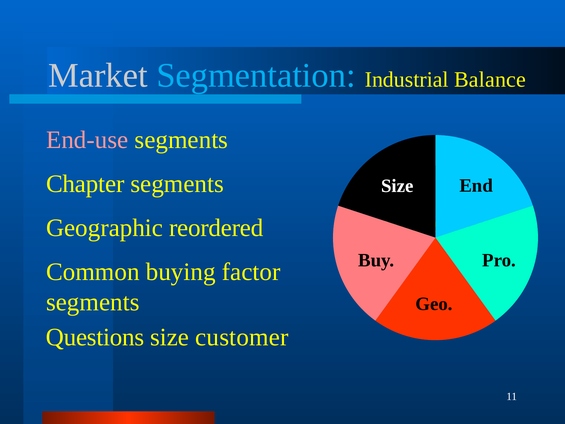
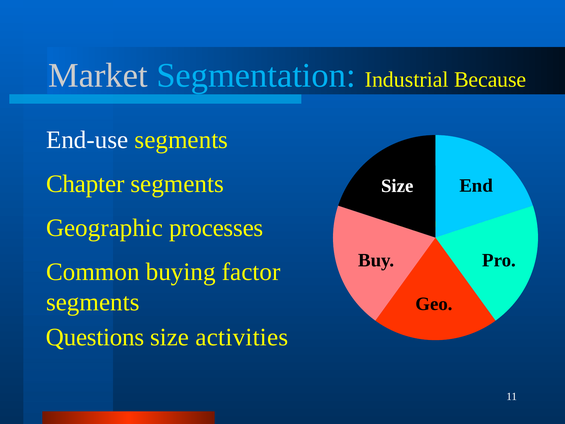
Balance: Balance -> Because
End-use colour: pink -> white
reordered: reordered -> processes
customer: customer -> activities
